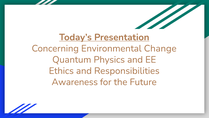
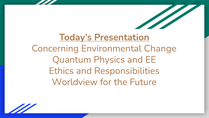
Awareness: Awareness -> Worldview
